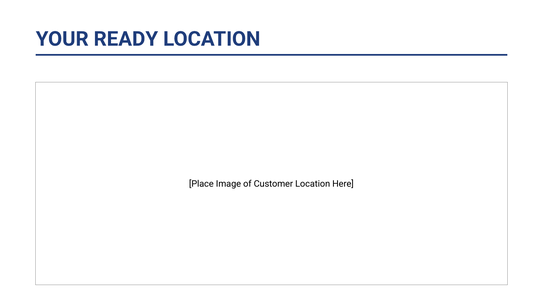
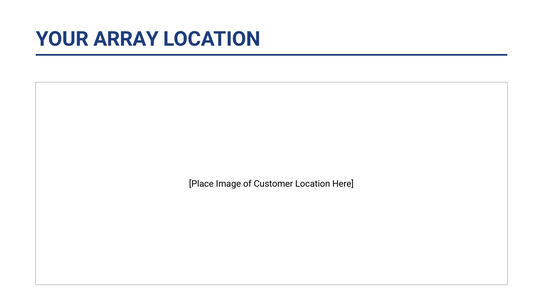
READY: READY -> ARRAY
